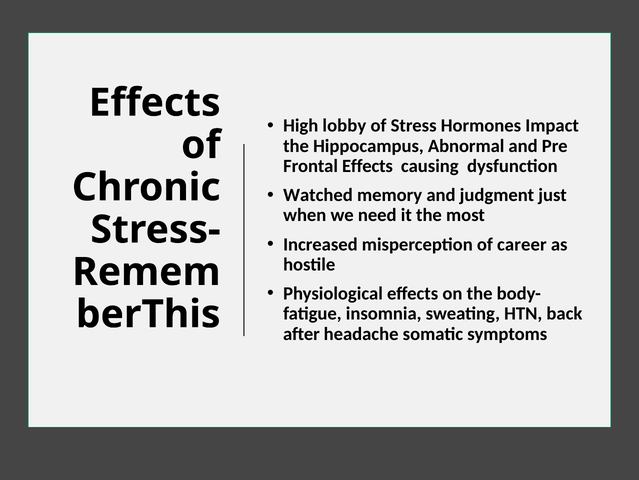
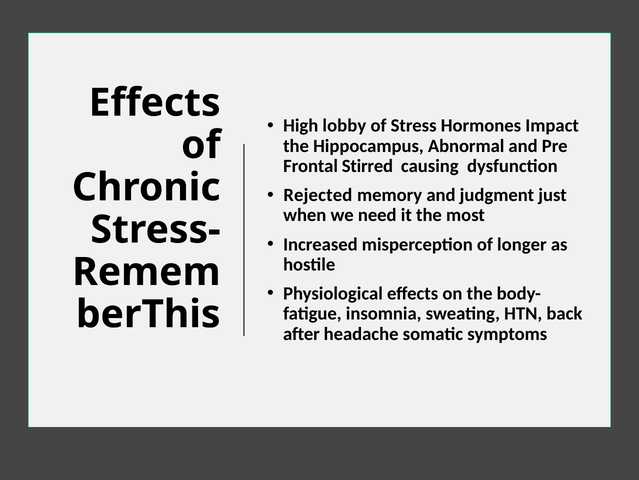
Frontal Effects: Effects -> Stirred
Watched: Watched -> Rejected
career: career -> longer
